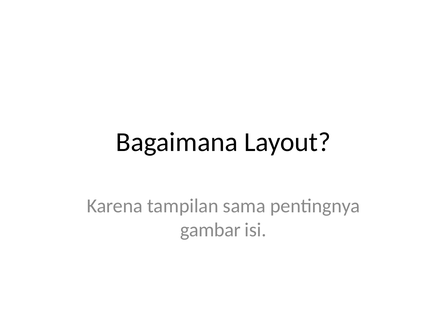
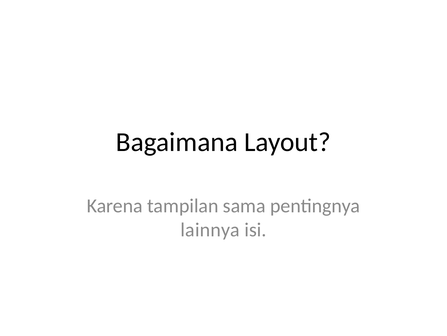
gambar: gambar -> lainnya
